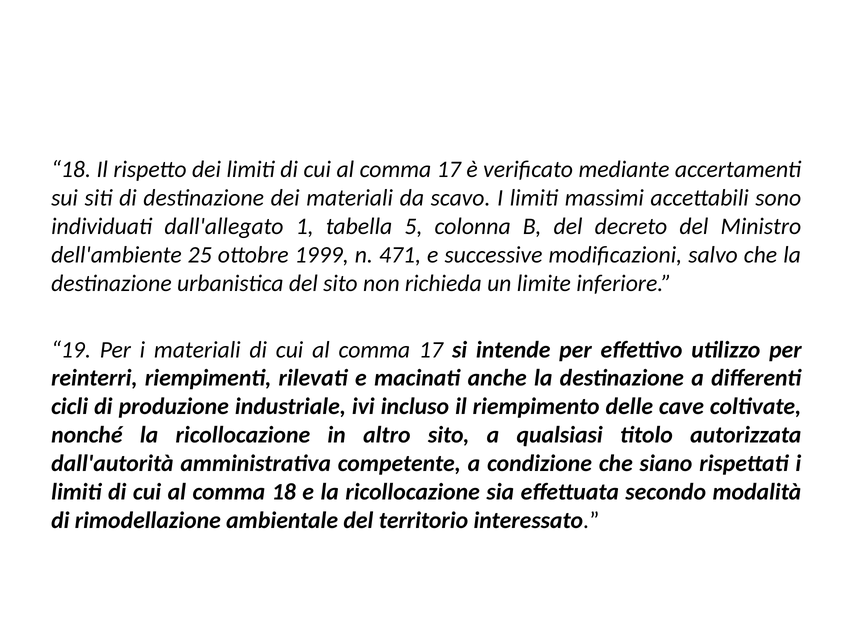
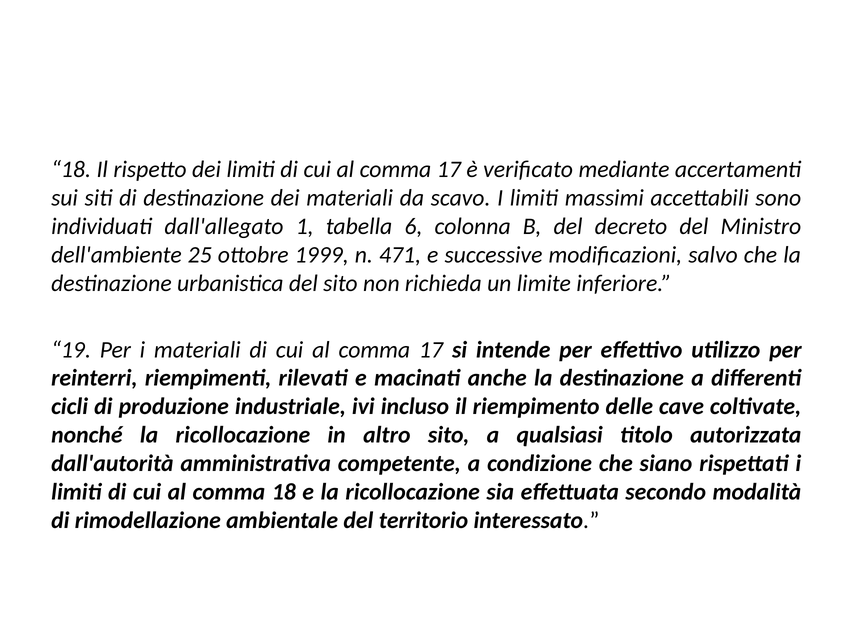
5: 5 -> 6
